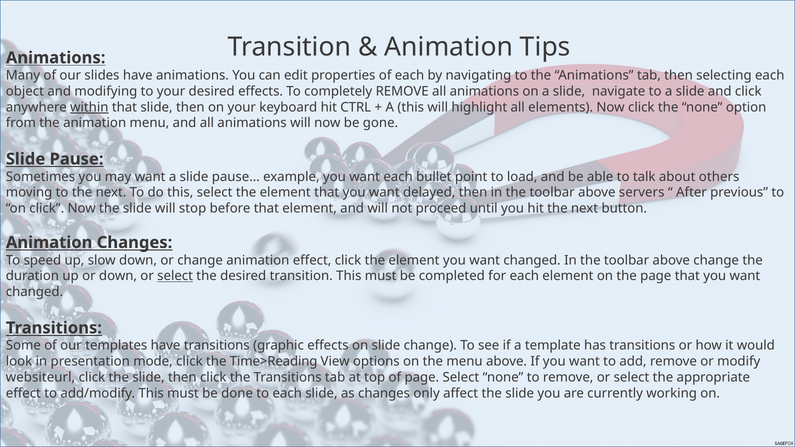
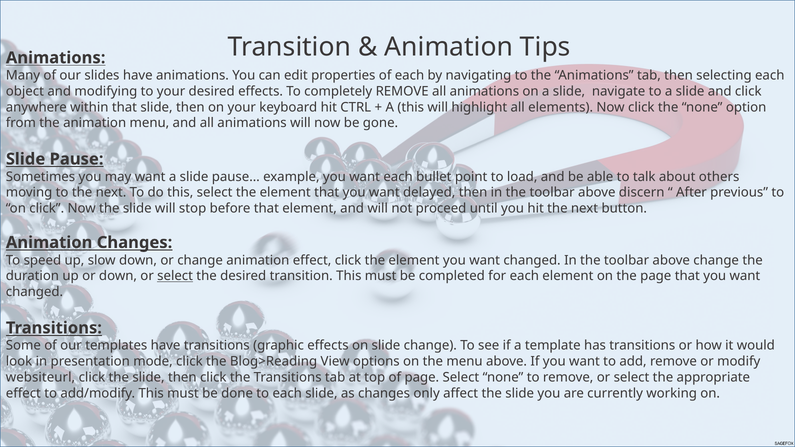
within underline: present -> none
servers: servers -> discern
Time>Reading: Time>Reading -> Blog>Reading
